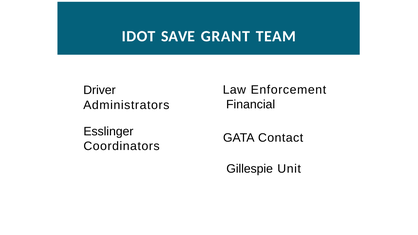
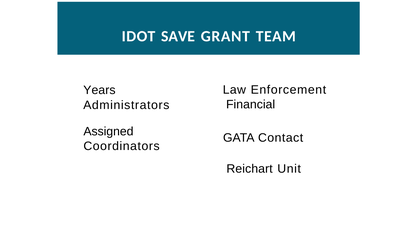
Driver: Driver -> Years
Esslinger: Esslinger -> Assigned
Gillespie: Gillespie -> Reichart
